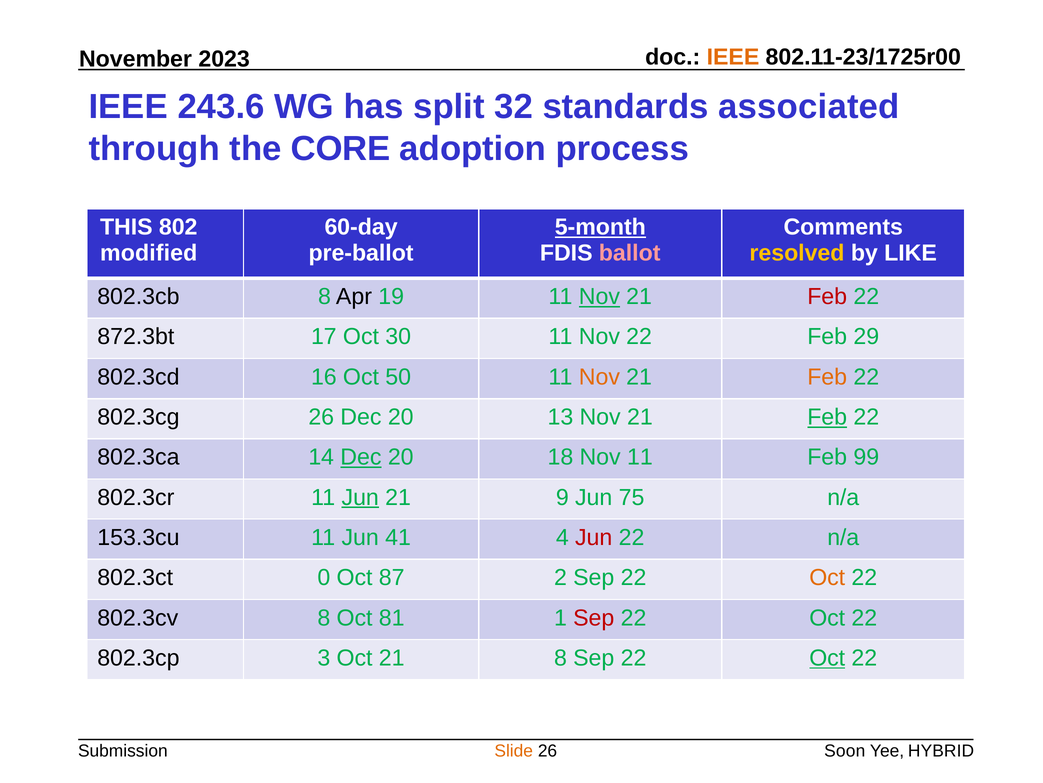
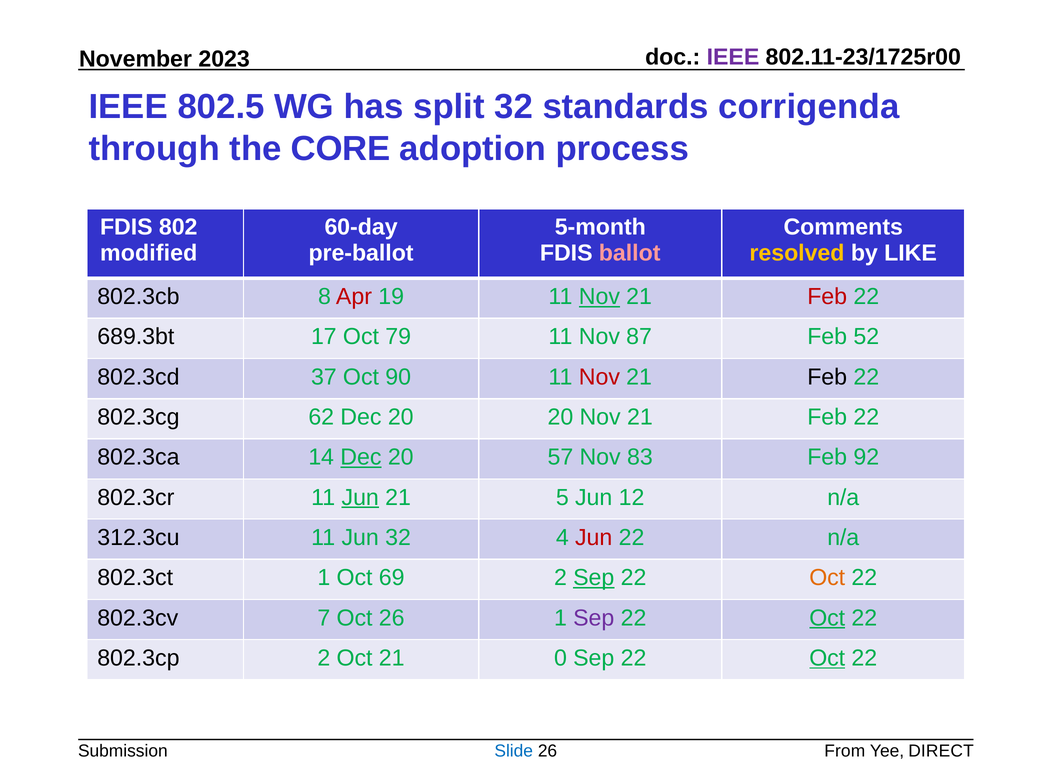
IEEE at (733, 57) colour: orange -> purple
243.6: 243.6 -> 802.5
associated: associated -> corrigenda
THIS at (126, 227): THIS -> FDIS
5-month underline: present -> none
Apr colour: black -> red
872.3bt: 872.3bt -> 689.3bt
30: 30 -> 79
Nov 22: 22 -> 87
29: 29 -> 52
16: 16 -> 37
50: 50 -> 90
Nov at (599, 377) colour: orange -> red
Feb at (827, 377) colour: orange -> black
802.3cg 26: 26 -> 62
20 13: 13 -> 20
Feb at (827, 417) underline: present -> none
18: 18 -> 57
Nov 11: 11 -> 83
99: 99 -> 92
9: 9 -> 5
75: 75 -> 12
153.3cu: 153.3cu -> 312.3cu
Jun 41: 41 -> 32
802.3ct 0: 0 -> 1
87: 87 -> 69
Sep at (594, 577) underline: none -> present
802.3cv 8: 8 -> 7
Oct 81: 81 -> 26
Sep at (594, 617) colour: red -> purple
Oct at (827, 617) underline: none -> present
802.3cp 3: 3 -> 2
21 8: 8 -> 0
Slide colour: orange -> blue
Soon: Soon -> From
HYBRID: HYBRID -> DIRECT
